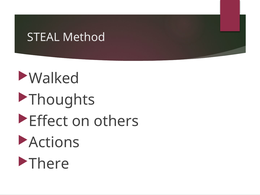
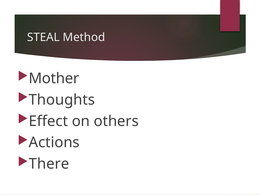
Walked: Walked -> Mother
